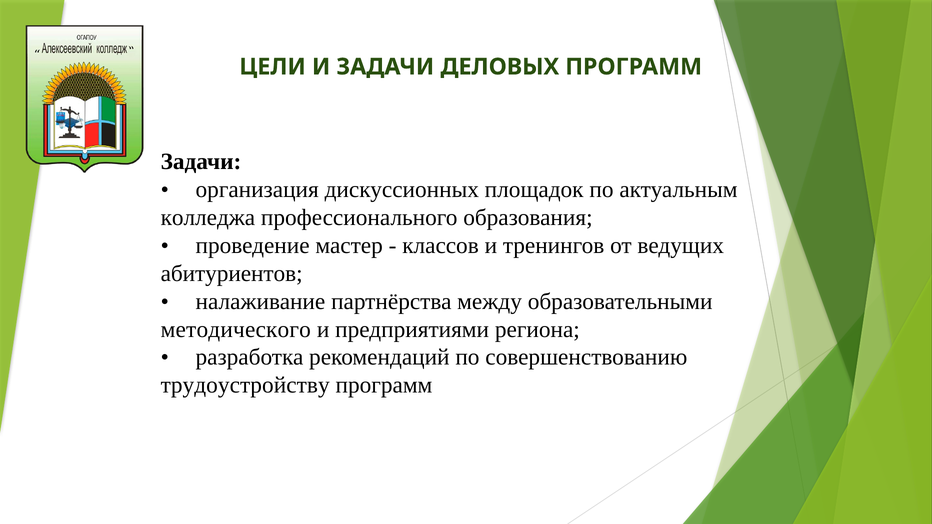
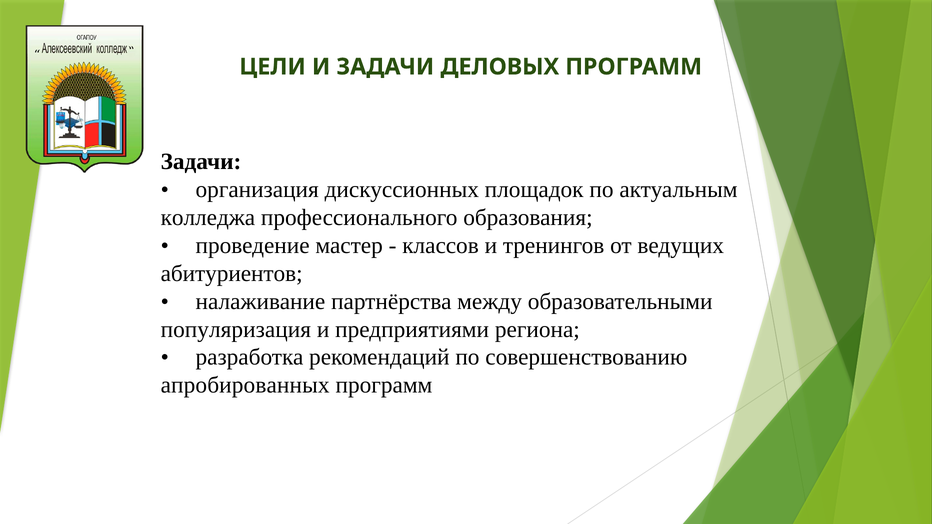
методического: методического -> популяризация
трудоустройству: трудоустройству -> апробированных
